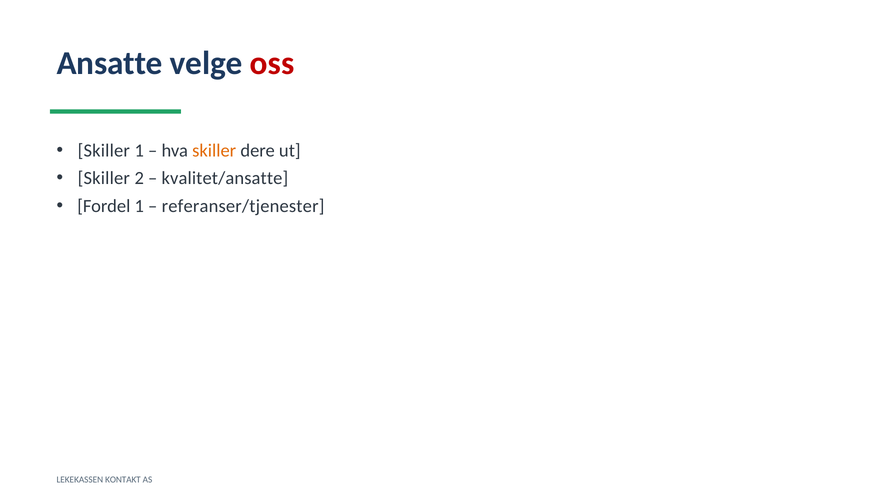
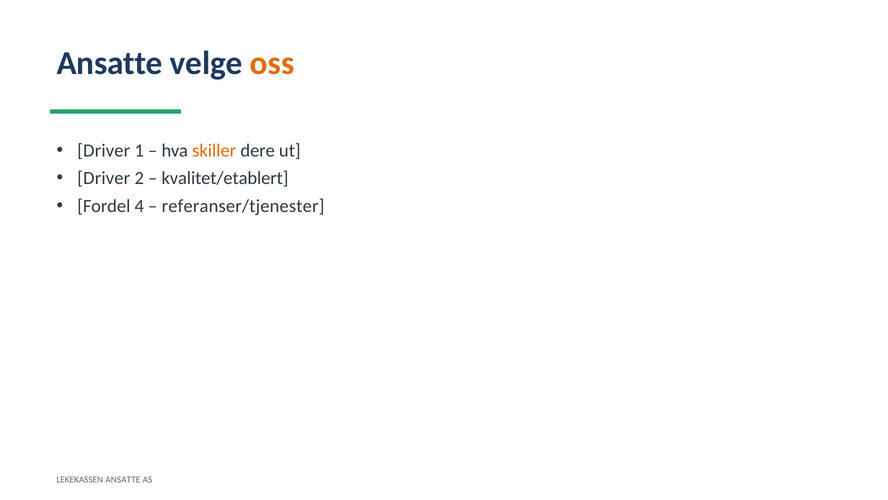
oss colour: red -> orange
Skiller at (104, 150): Skiller -> Driver
Skiller at (104, 178): Skiller -> Driver
kvalitet/ansatte: kvalitet/ansatte -> kvalitet/etablert
Fordel 1: 1 -> 4
LEKEKASSEN KONTAKT: KONTAKT -> ANSATTE
